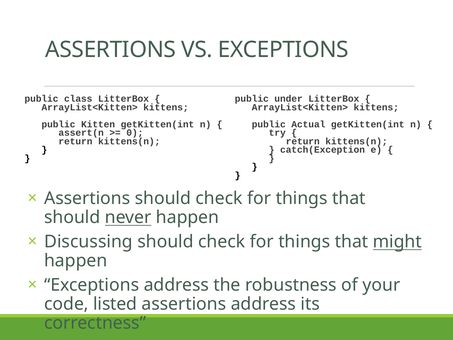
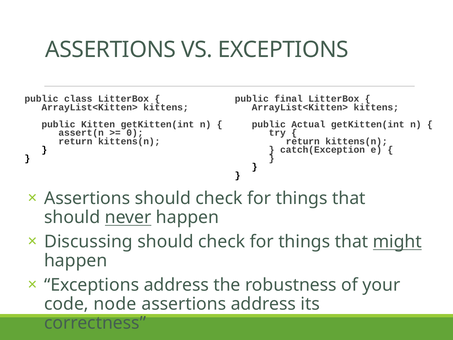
under: under -> final
listed: listed -> node
